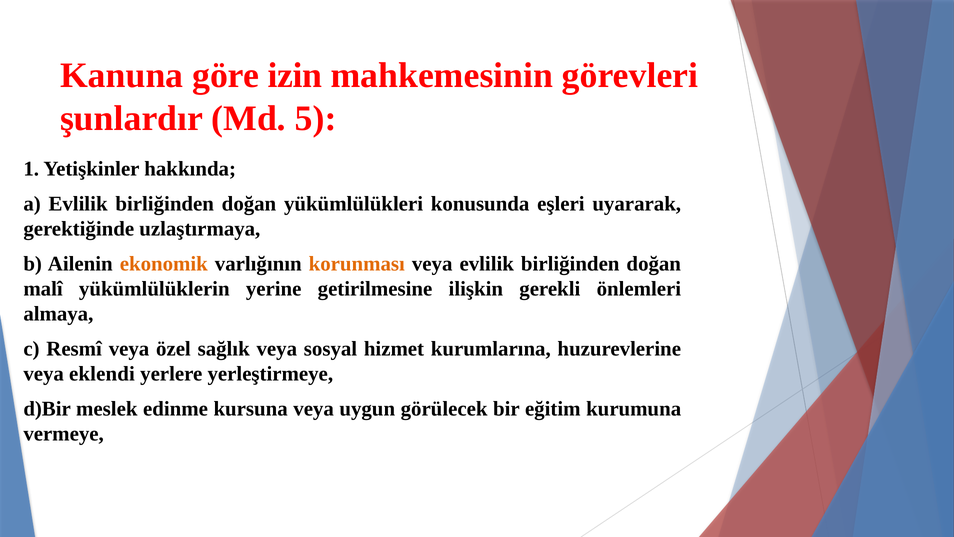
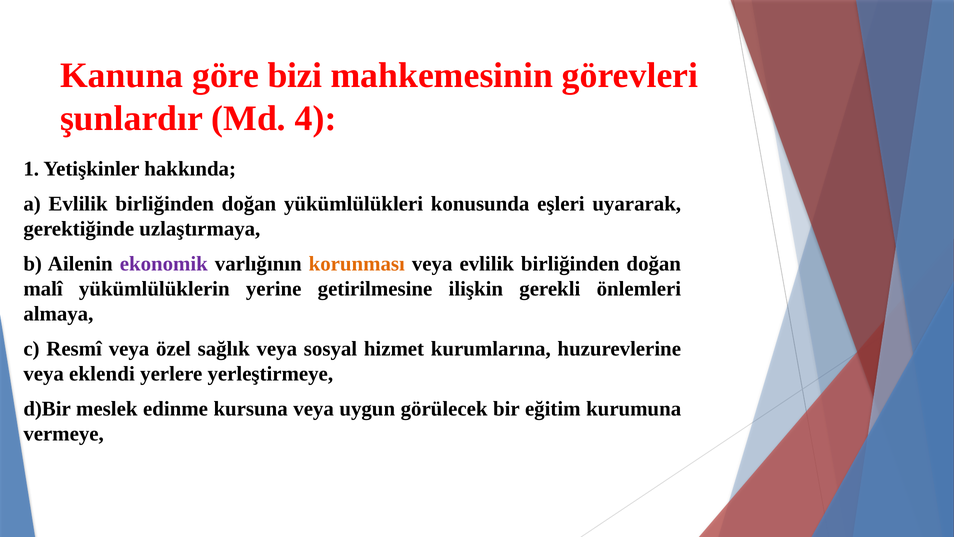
izin: izin -> bizi
5: 5 -> 4
ekonomik colour: orange -> purple
